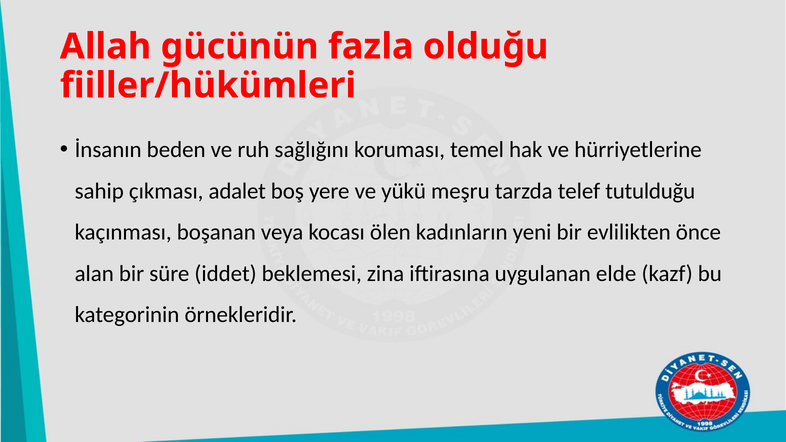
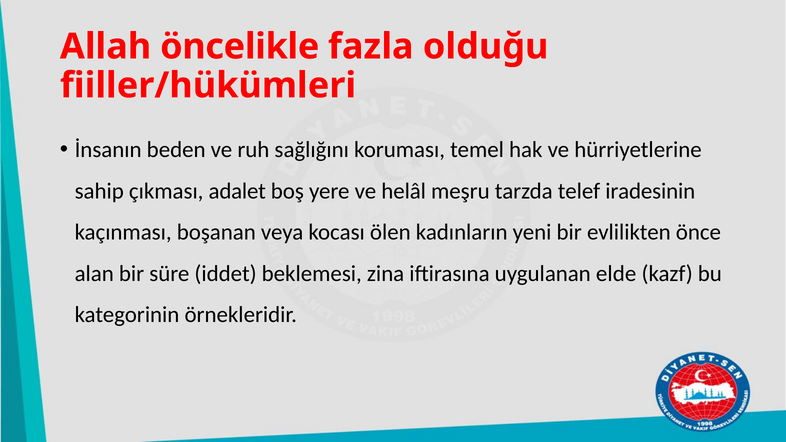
gücünün: gücünün -> öncelikle
yükü: yükü -> helâl
tutulduğu: tutulduğu -> iradesinin
